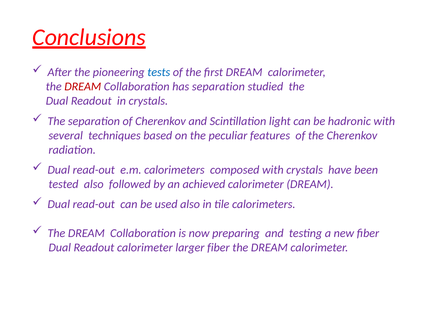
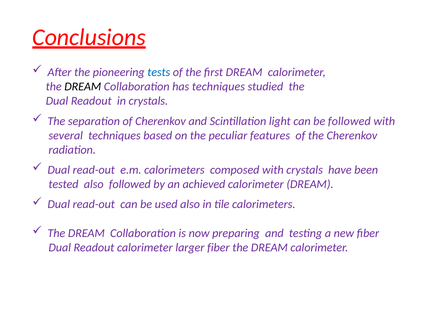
DREAM at (83, 87) colour: red -> black
has separation: separation -> techniques
be hadronic: hadronic -> followed
